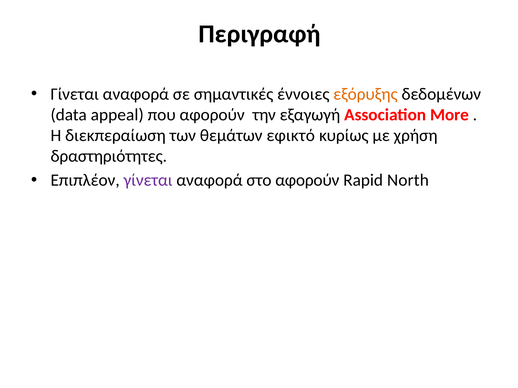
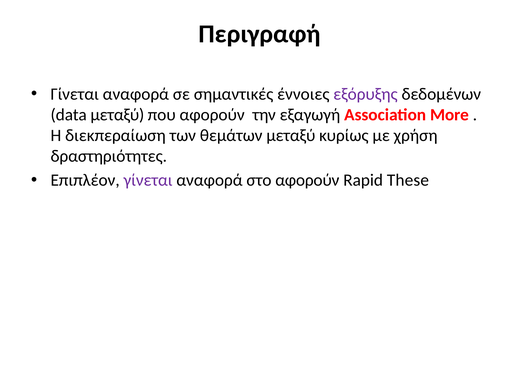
εξόρυξης colour: orange -> purple
data appeal: appeal -> μεταξύ
θεμάτων εφικτό: εφικτό -> μεταξύ
North: North -> These
